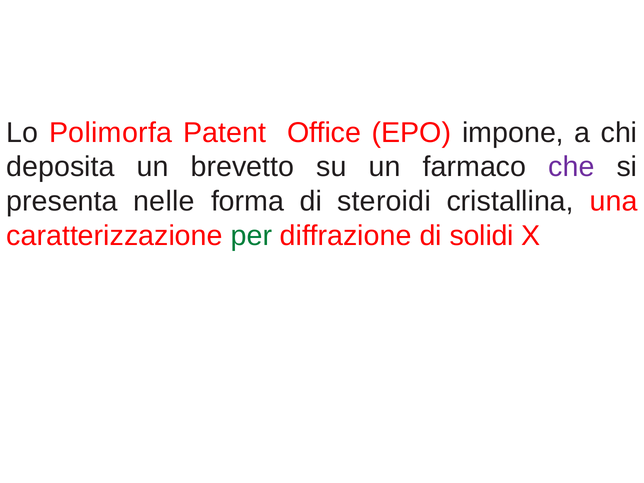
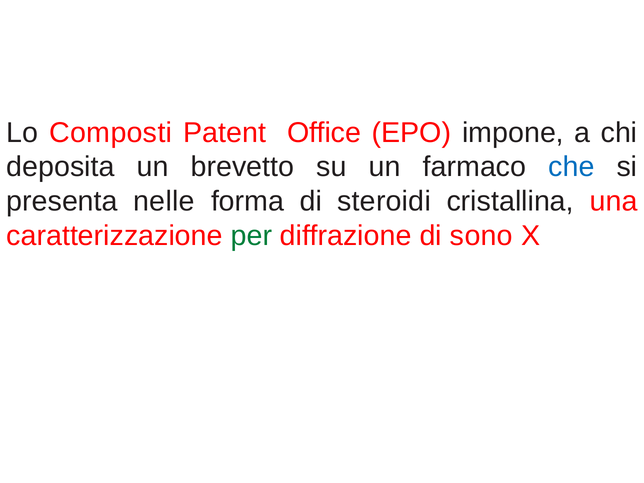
Polimorfa: Polimorfa -> Composti
che colour: purple -> blue
solidi: solidi -> sono
